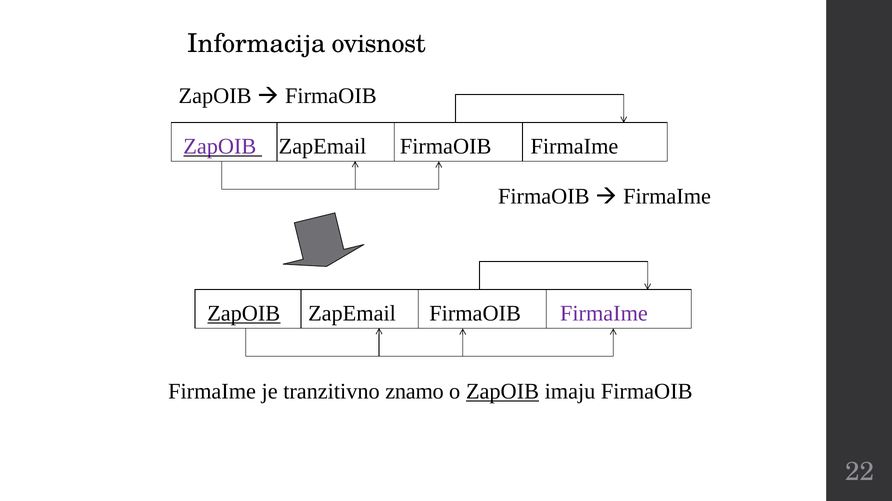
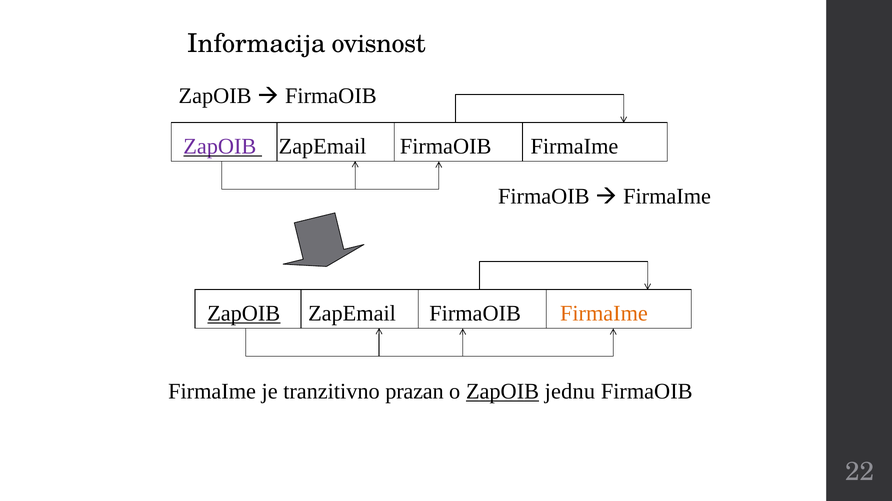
FirmaIme at (604, 314) colour: purple -> orange
znamo: znamo -> prazan
imaju: imaju -> jednu
